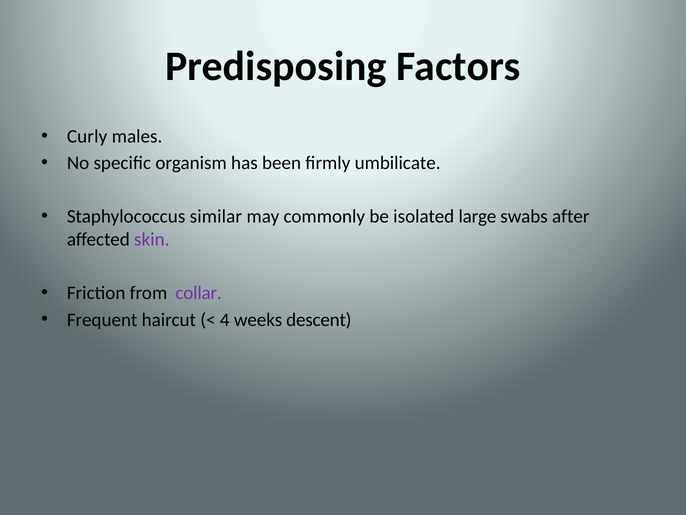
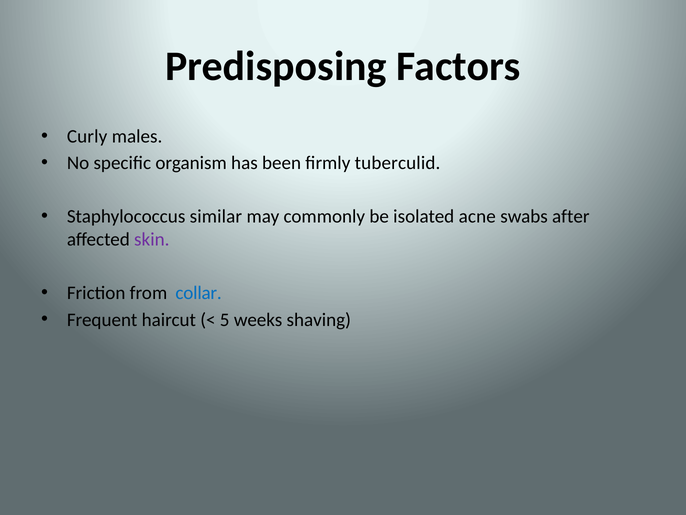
umbilicate: umbilicate -> tuberculid
large: large -> acne
collar colour: purple -> blue
4: 4 -> 5
descent: descent -> shaving
